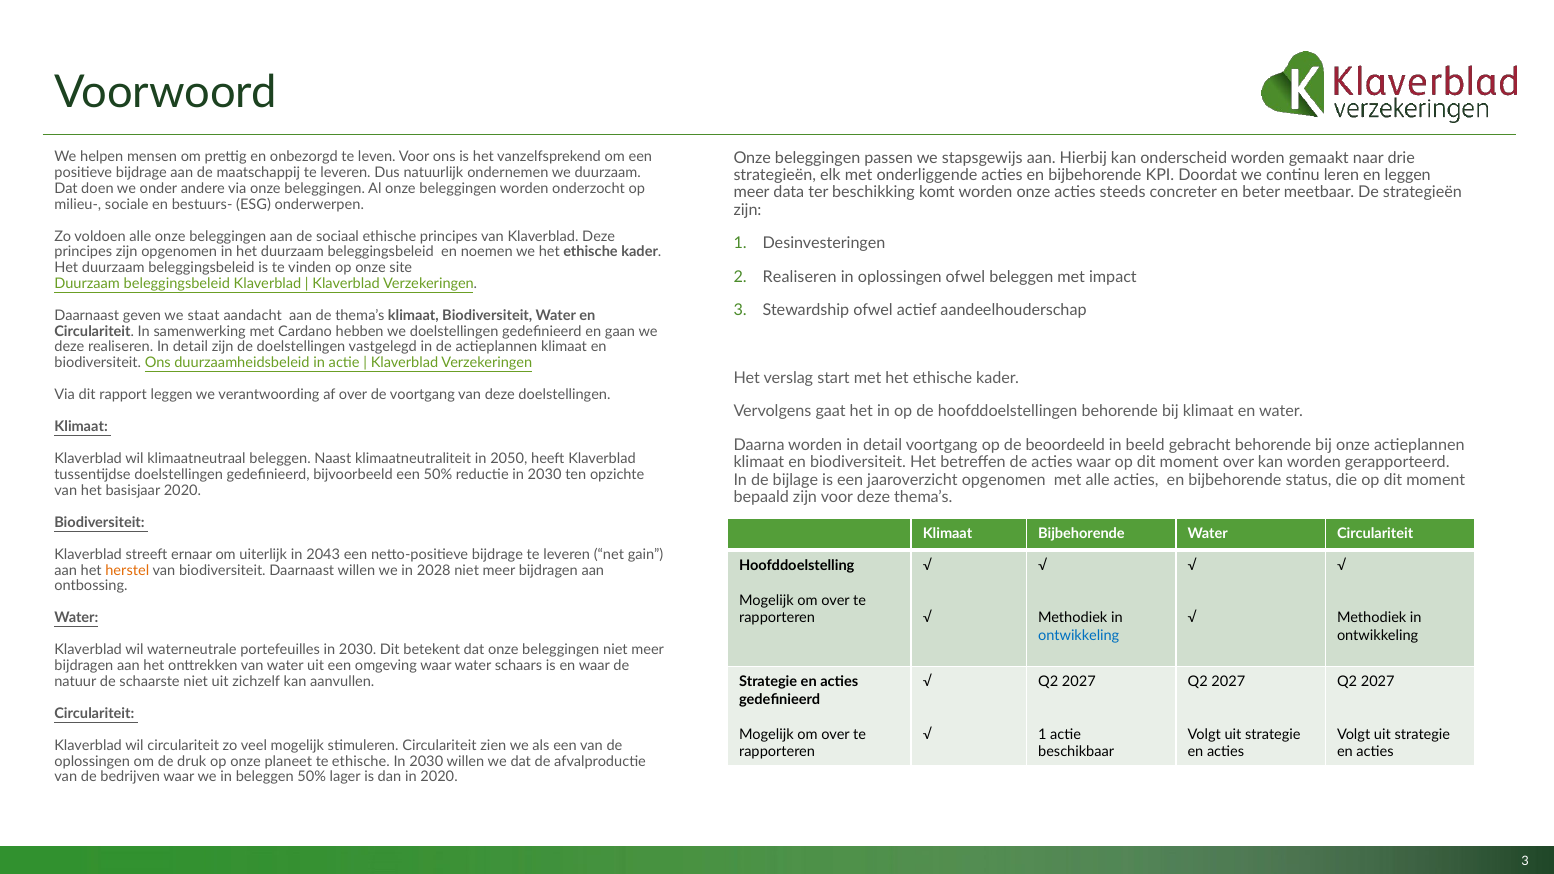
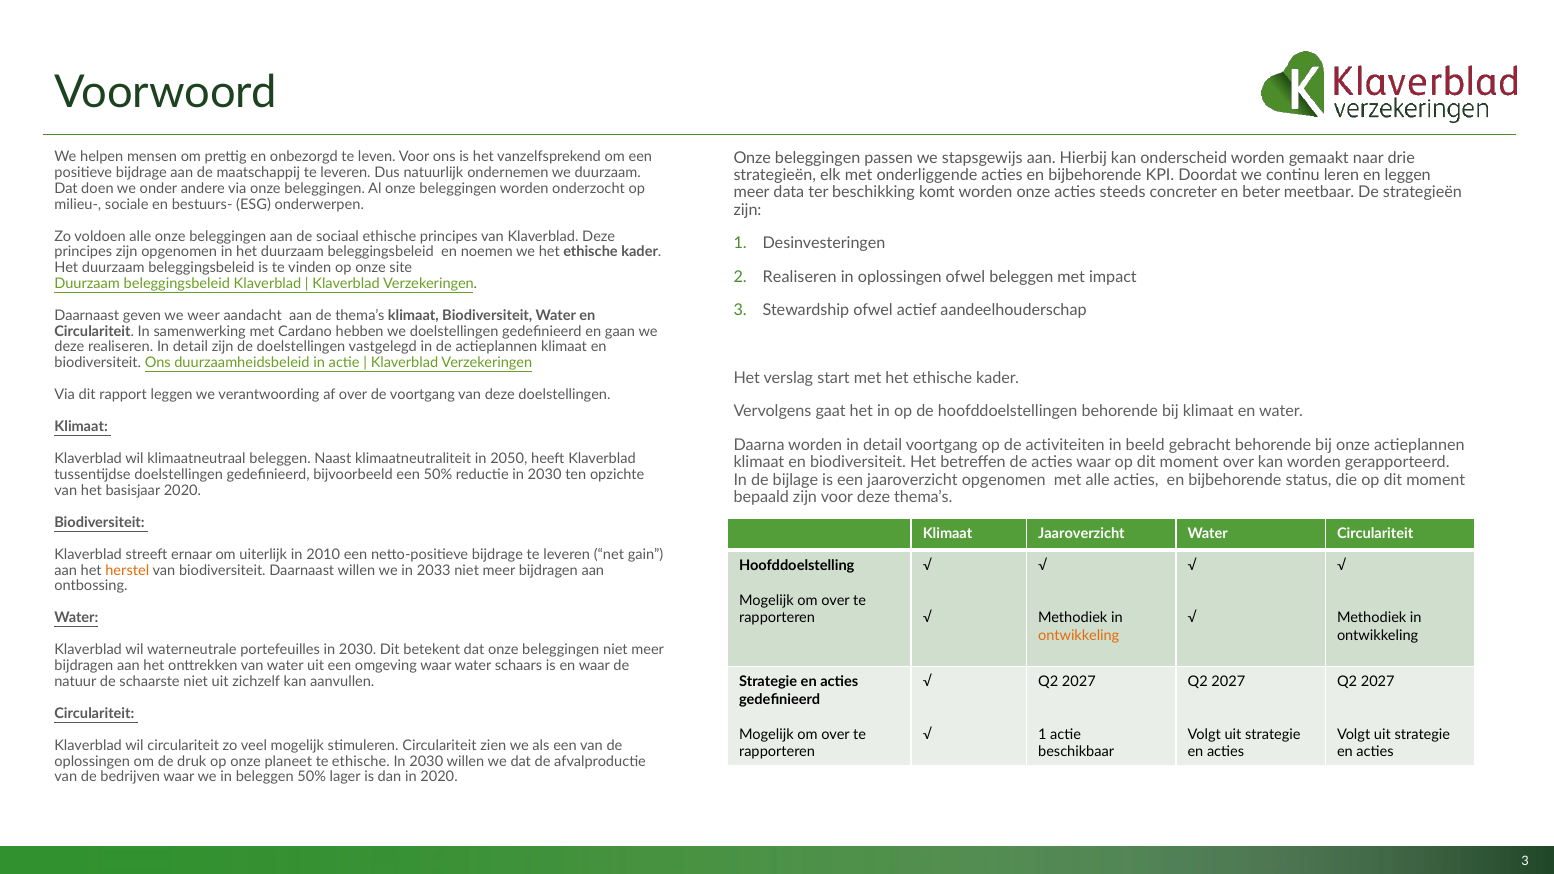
staat: staat -> weer
beoordeeld: beoordeeld -> activiteiten
Klimaat Bijbehorende: Bijbehorende -> Jaaroverzicht
2043: 2043 -> 2010
2028: 2028 -> 2033
ontwikkeling at (1079, 635) colour: blue -> orange
